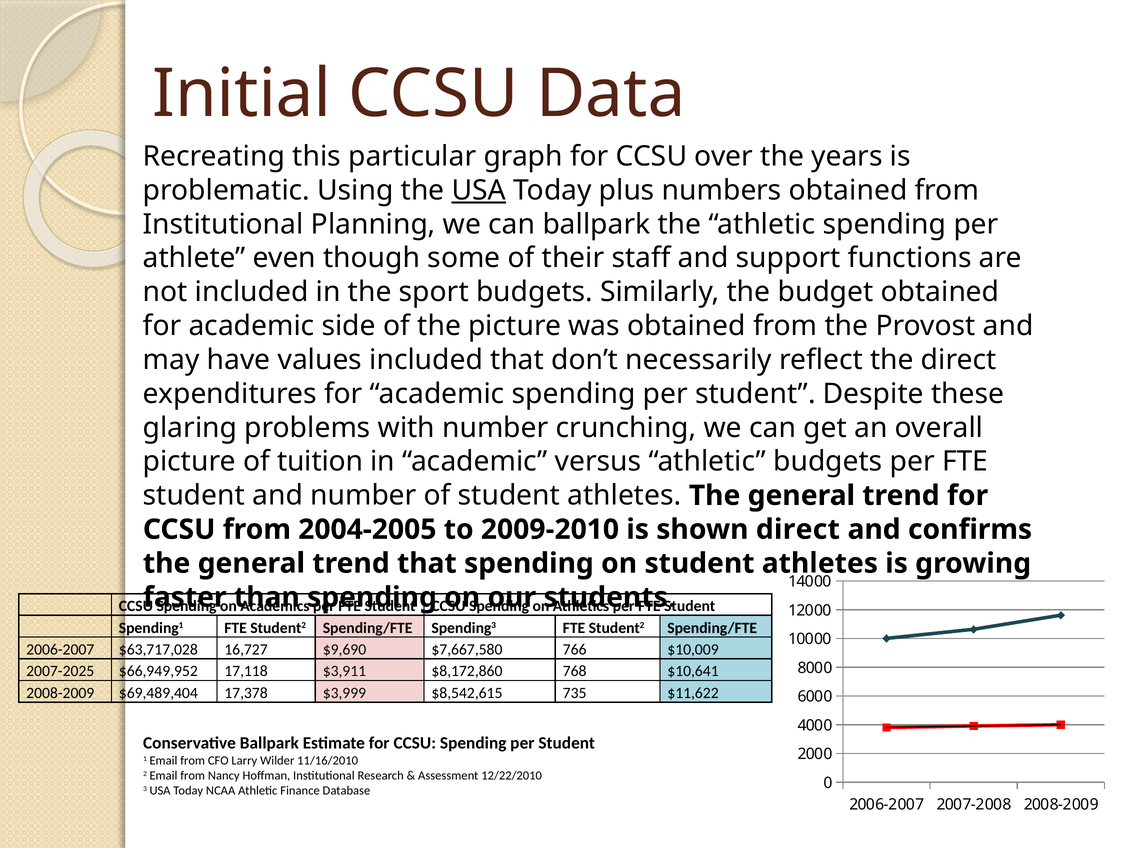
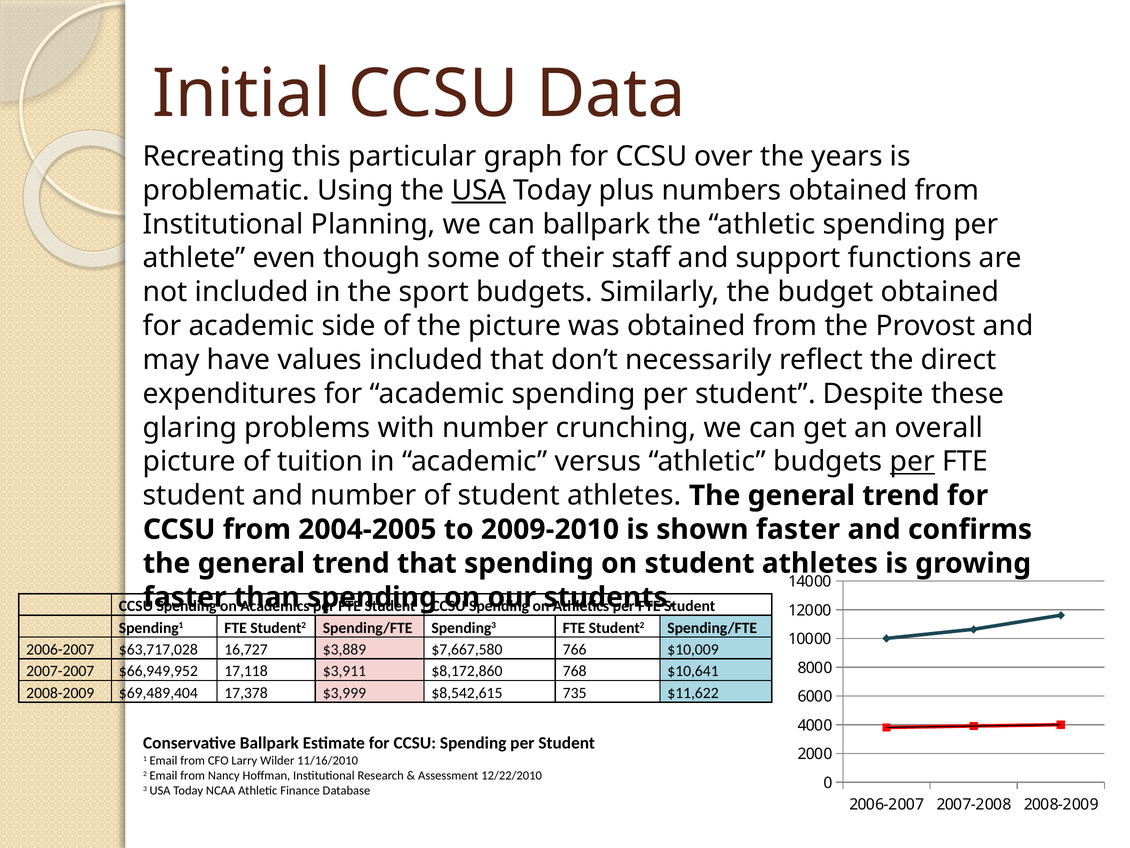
per at (912, 461) underline: none -> present
shown direct: direct -> faster
$9,690: $9,690 -> $3,889
2007-2025: 2007-2025 -> 2007-2007
